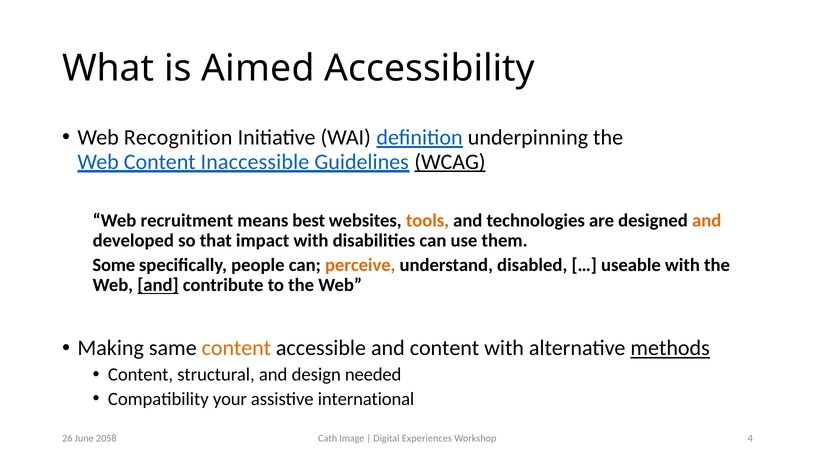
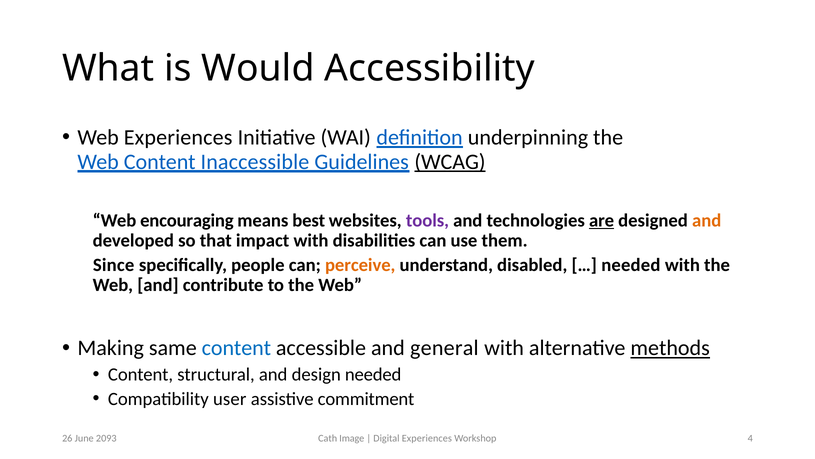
Aimed: Aimed -> Would
Web Recognition: Recognition -> Experiences
recruitment: recruitment -> encouraging
tools colour: orange -> purple
are underline: none -> present
Some: Some -> Since
useable at (631, 265): useable -> needed
and at (158, 285) underline: present -> none
content at (236, 348) colour: orange -> blue
and content: content -> general
your: your -> user
international: international -> commitment
2058: 2058 -> 2093
